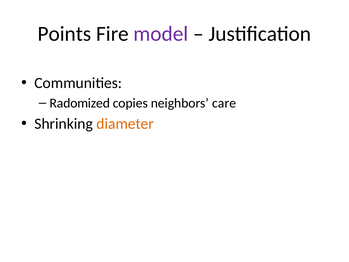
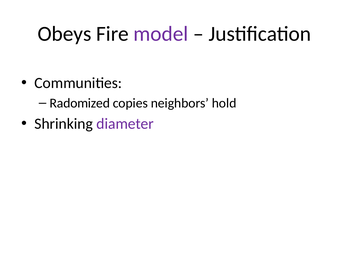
Points: Points -> Obeys
care: care -> hold
diameter colour: orange -> purple
